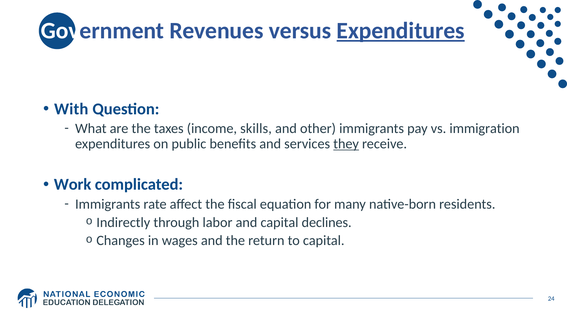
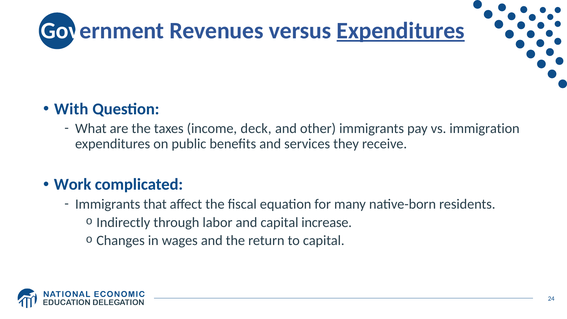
skills: skills -> deck
they underline: present -> none
rate: rate -> that
declines: declines -> increase
